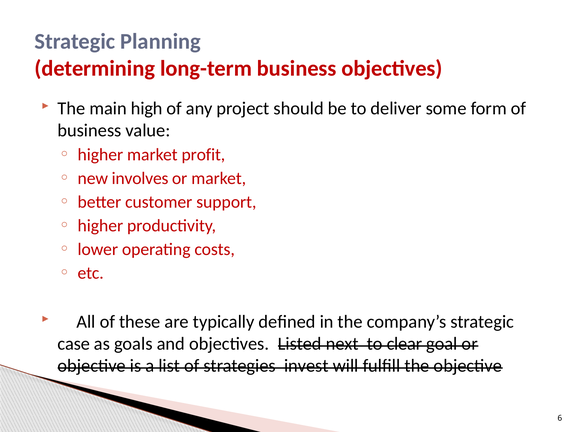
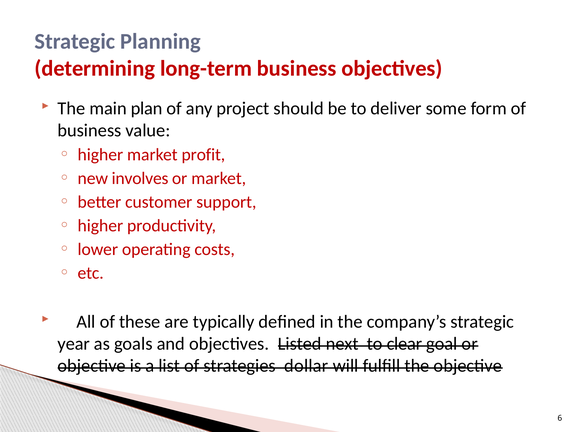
high: high -> plan
case: case -> year
invest: invest -> dollar
